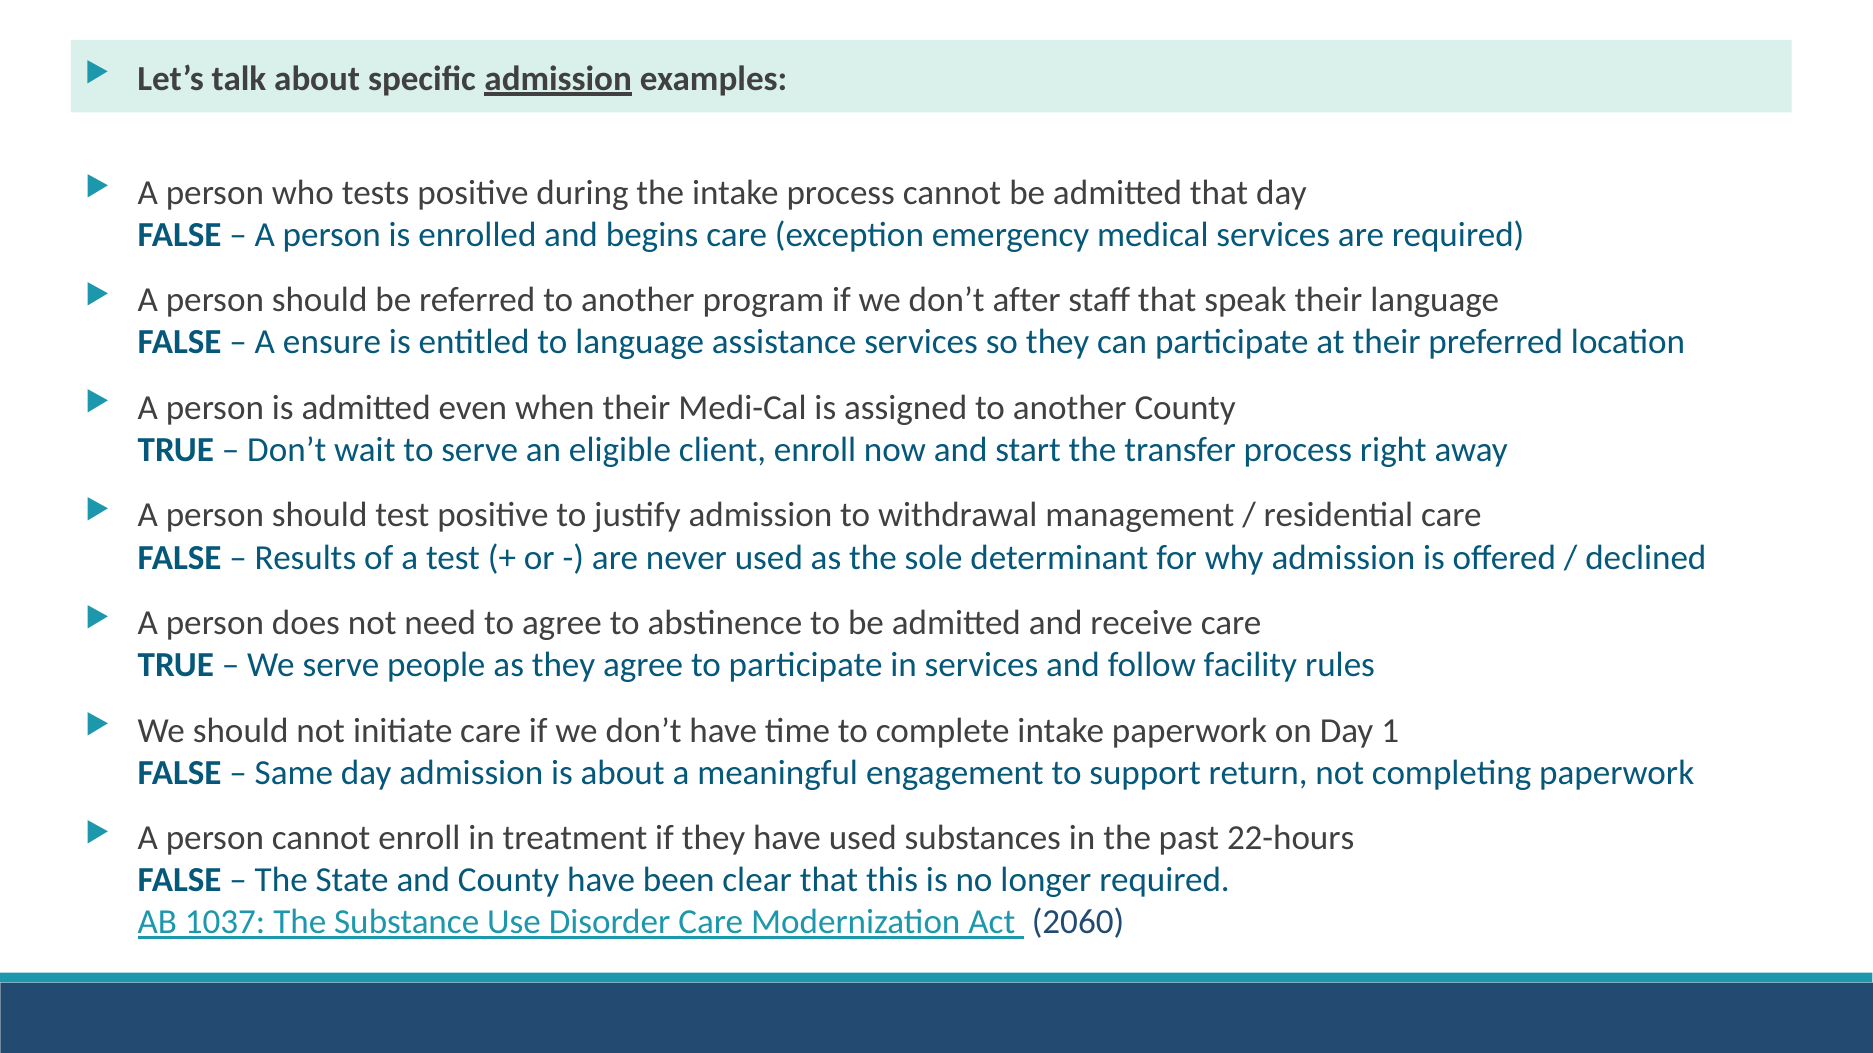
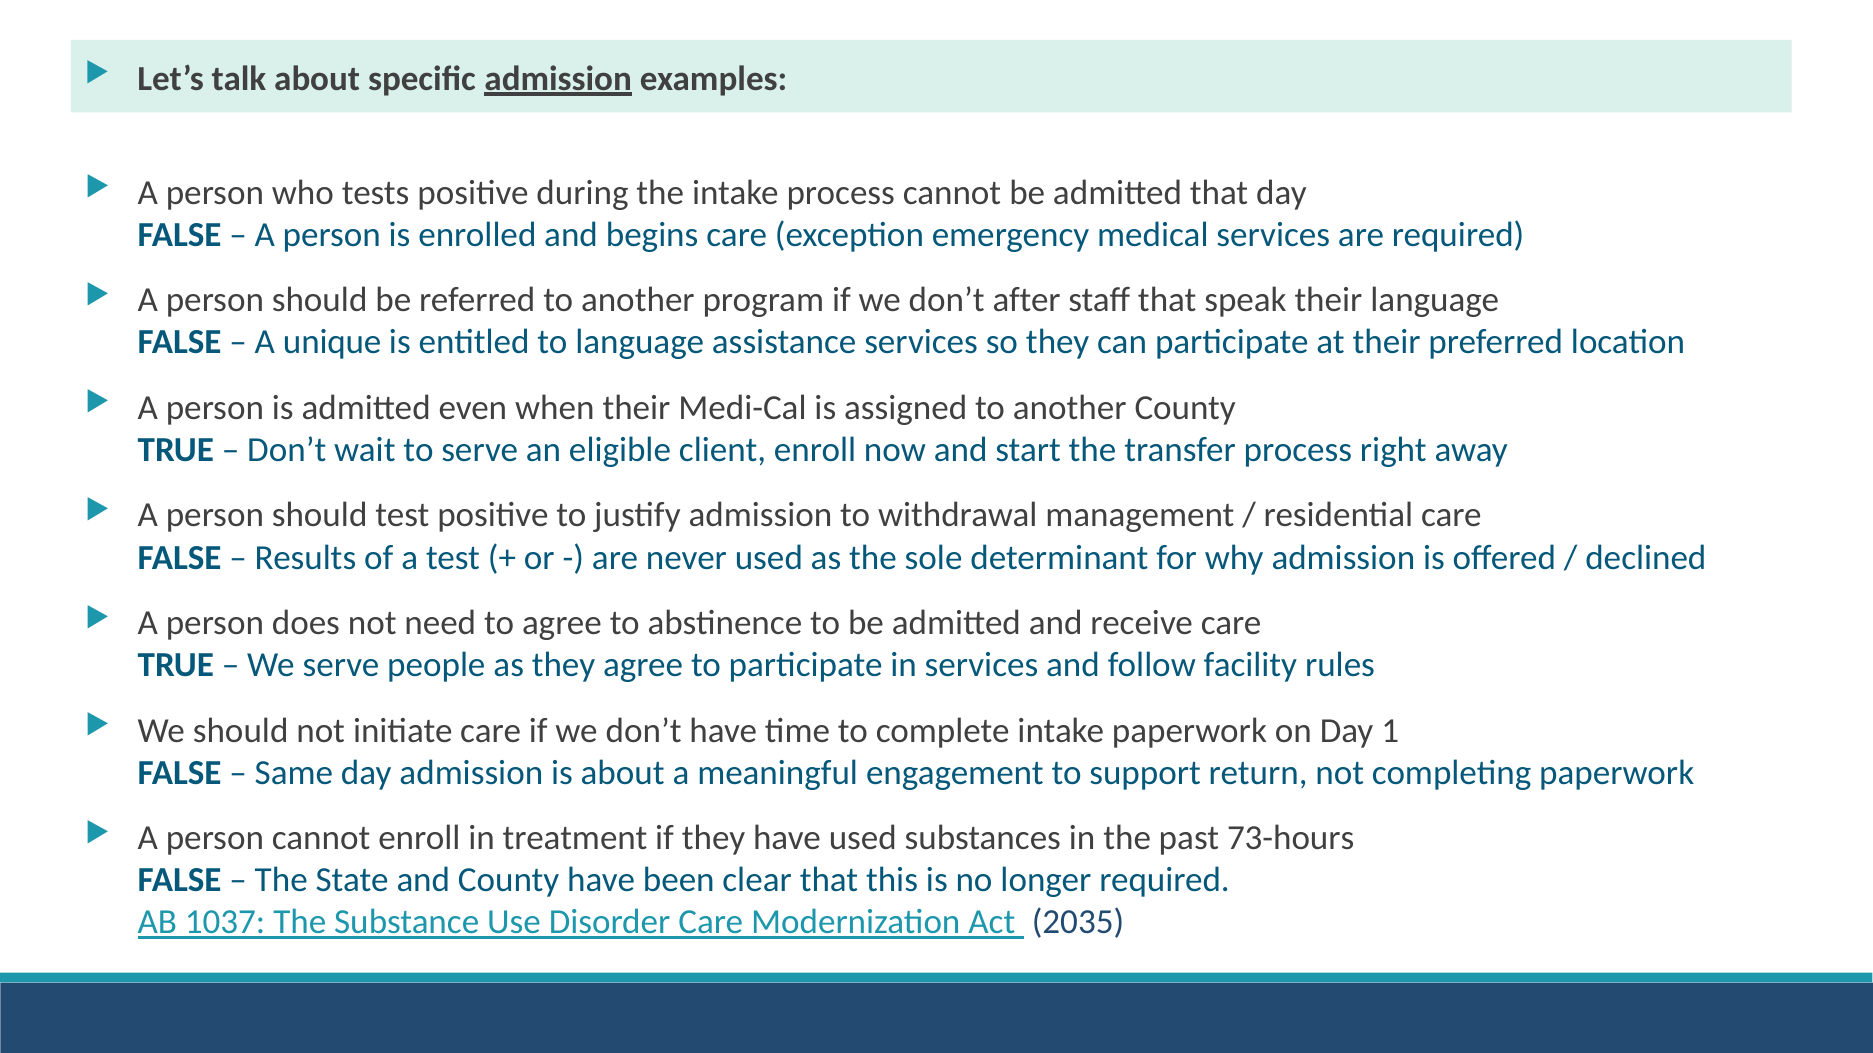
ensure: ensure -> unique
22-hours: 22-hours -> 73-hours
2060: 2060 -> 2035
